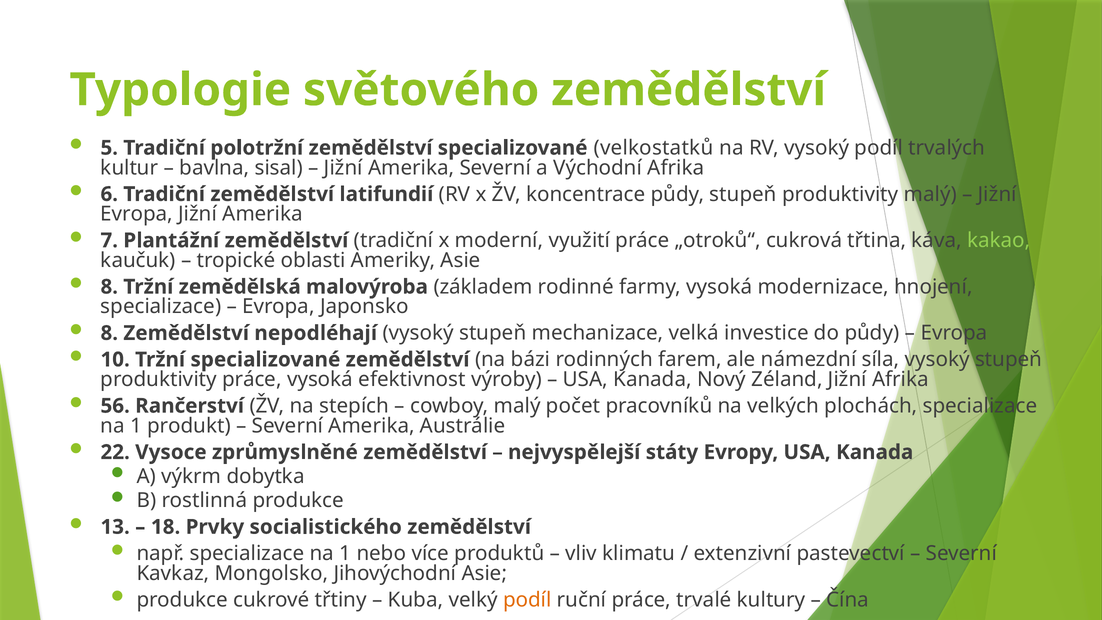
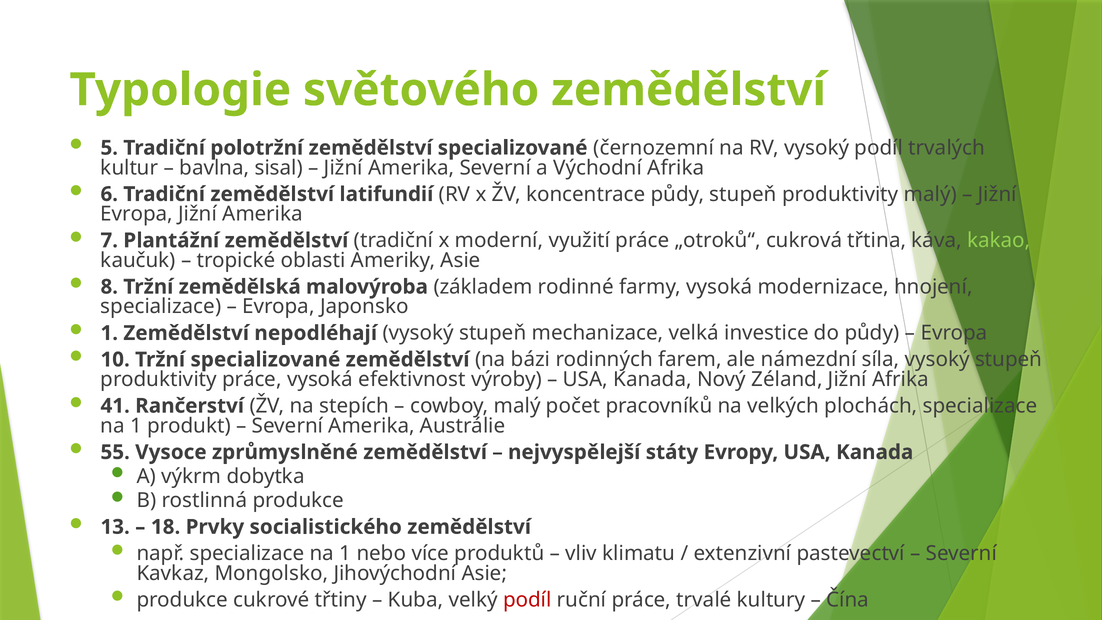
velkostatků: velkostatků -> černozemní
8 at (109, 333): 8 -> 1
56: 56 -> 41
22: 22 -> 55
podíl at (527, 600) colour: orange -> red
